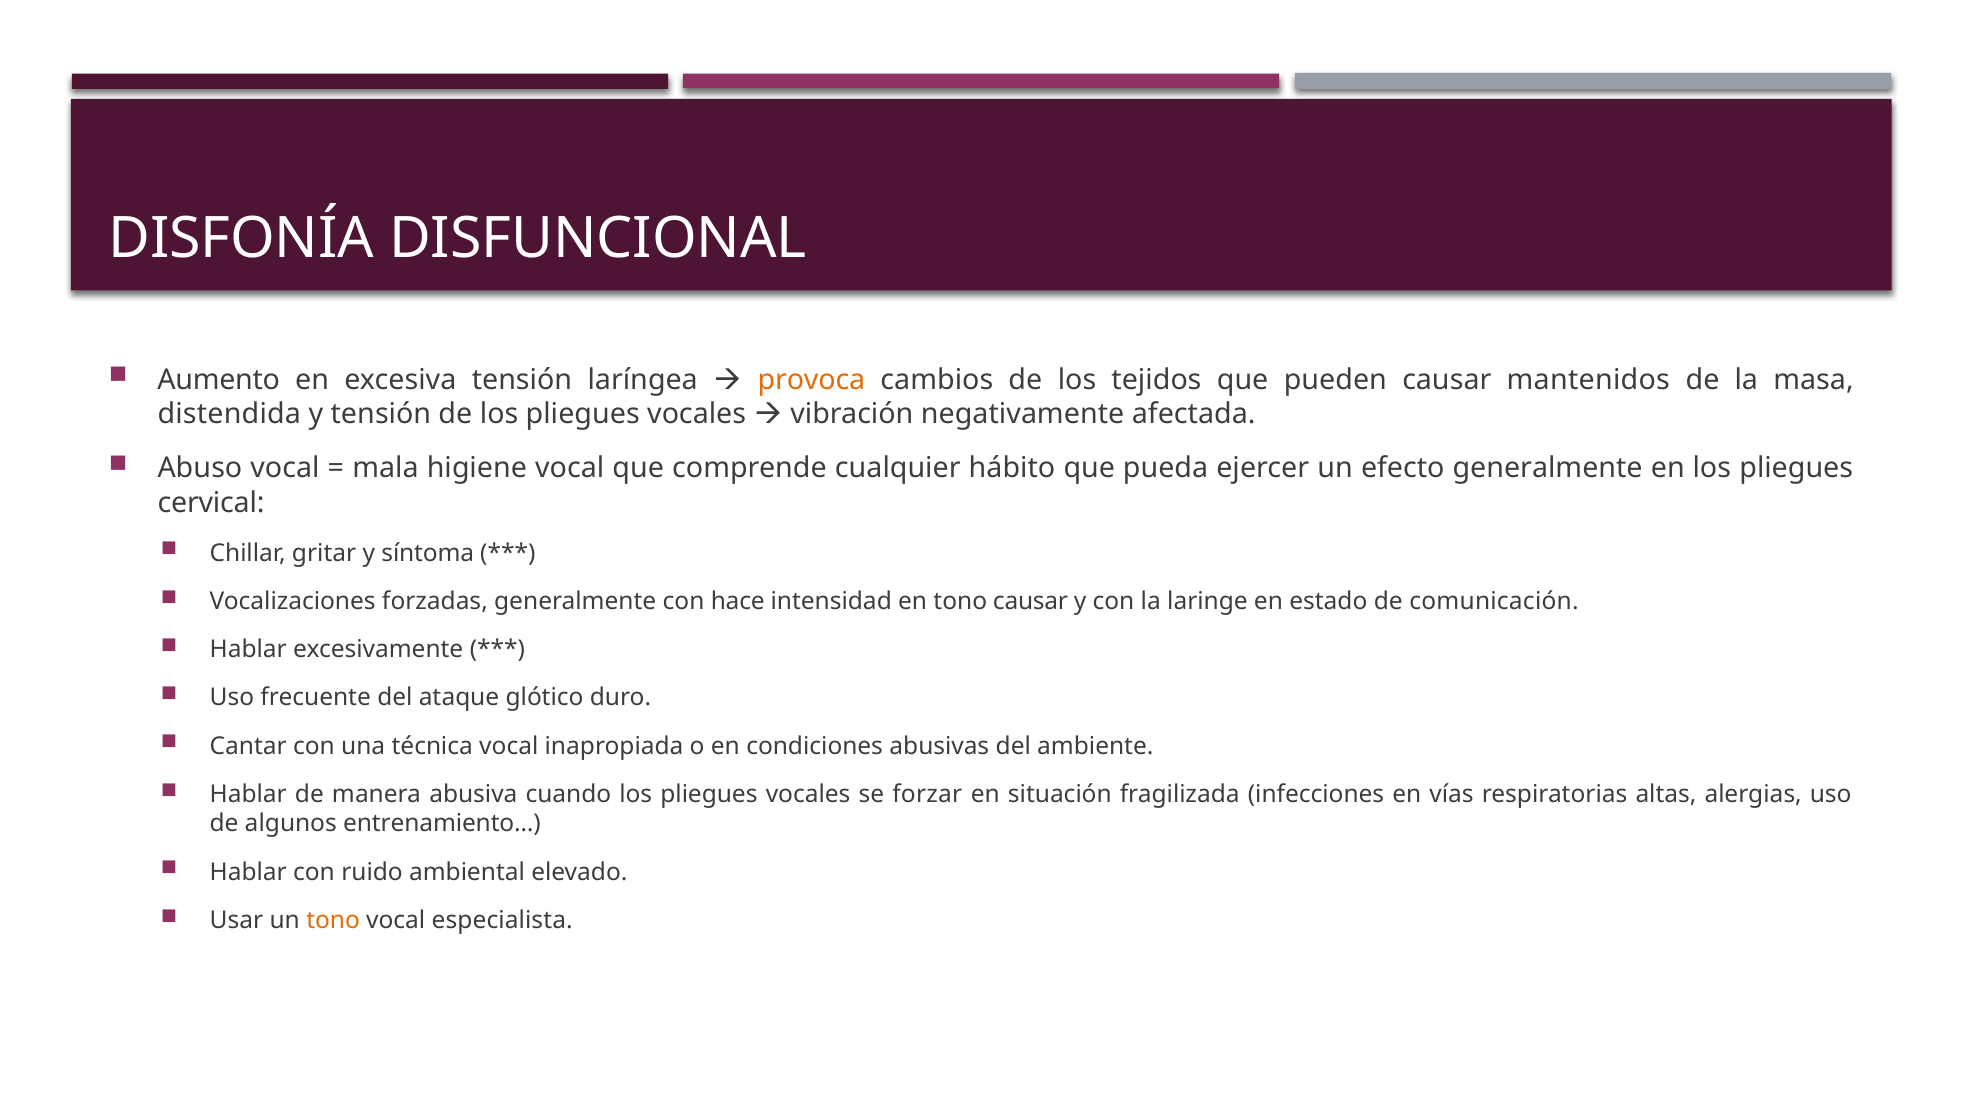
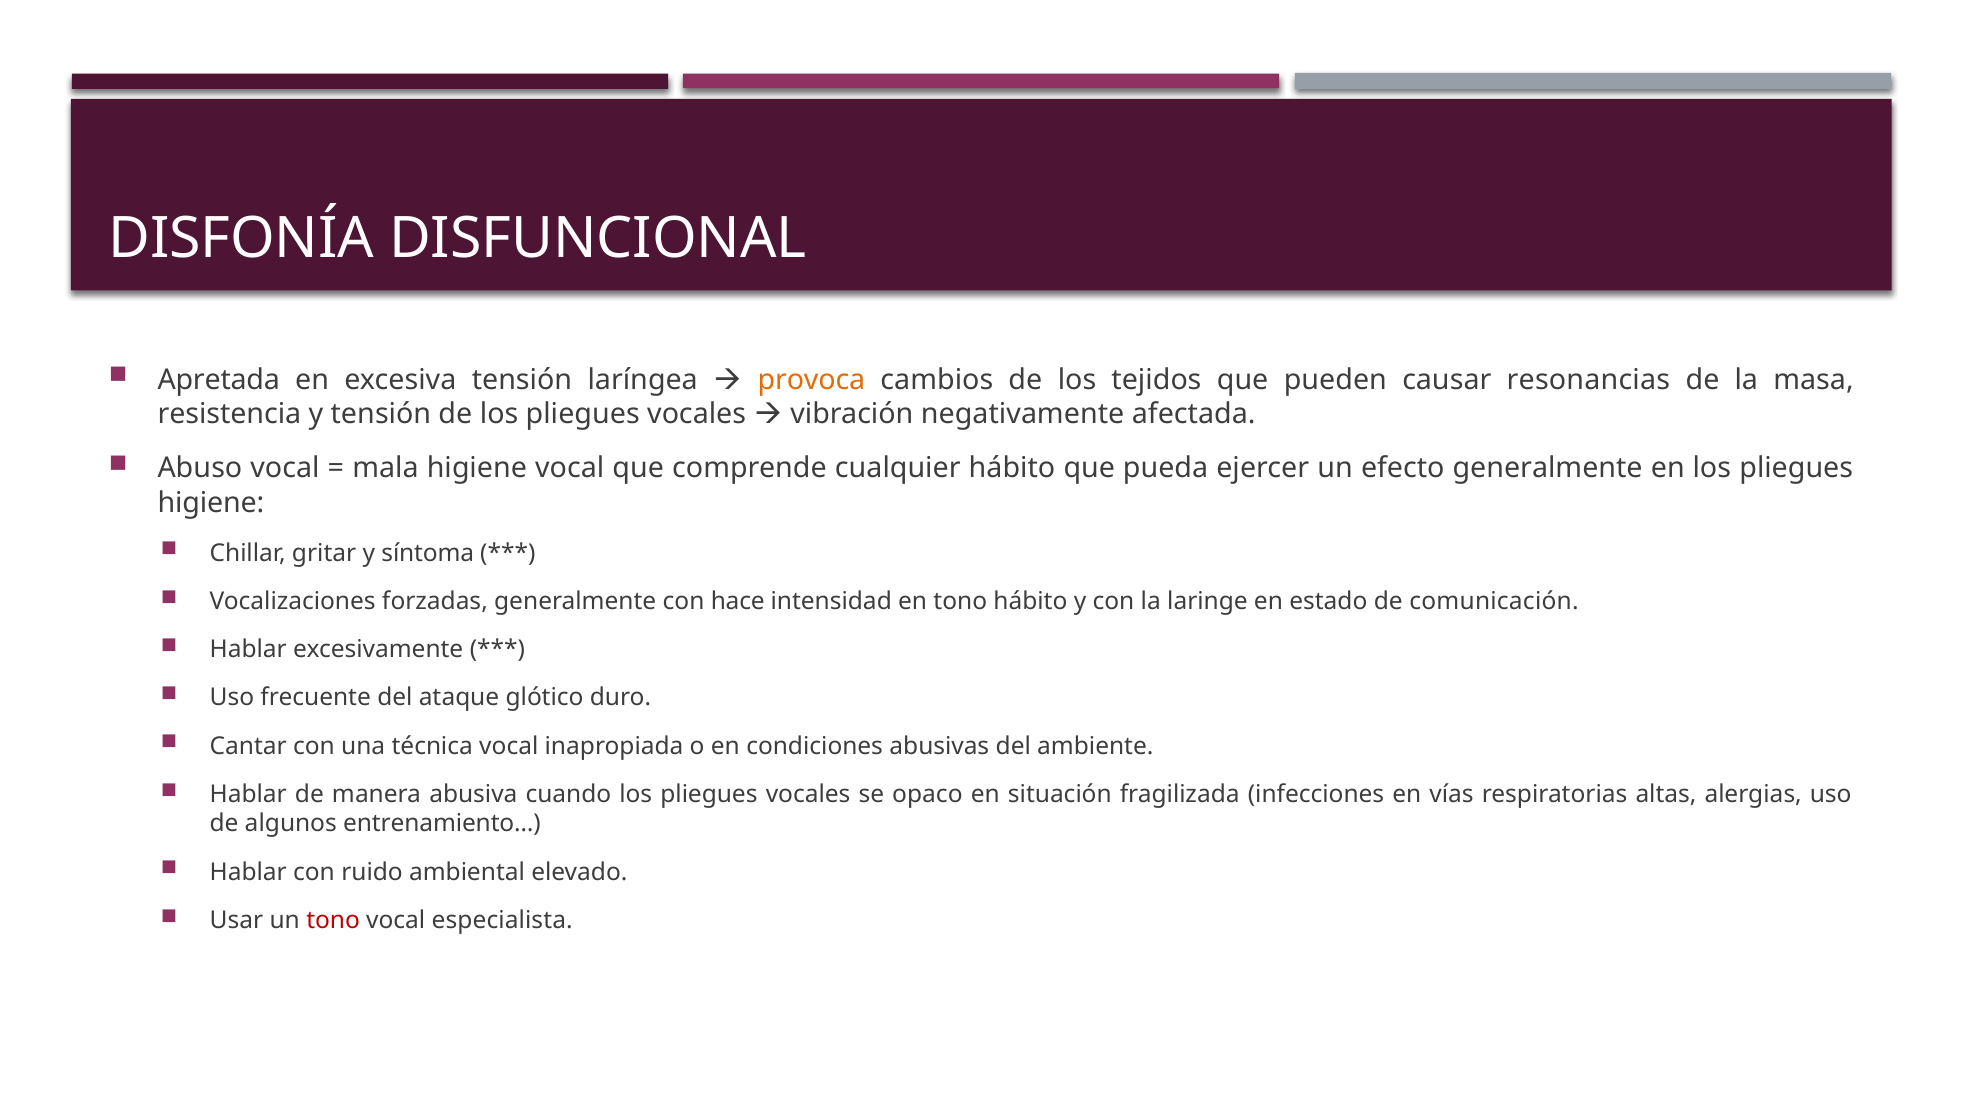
Aumento: Aumento -> Apretada
mantenidos: mantenidos -> resonancias
distendida: distendida -> resistencia
cervical at (211, 503): cervical -> higiene
tono causar: causar -> hábito
forzar: forzar -> opaco
tono at (333, 921) colour: orange -> red
